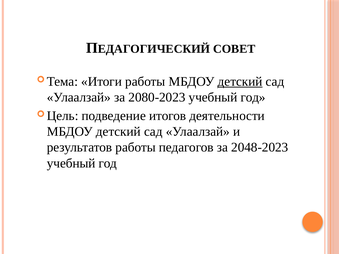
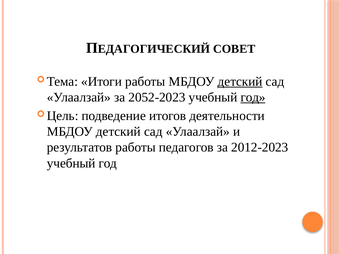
2080-2023: 2080-2023 -> 2052-2023
год at (253, 97) underline: none -> present
2048-2023: 2048-2023 -> 2012-2023
